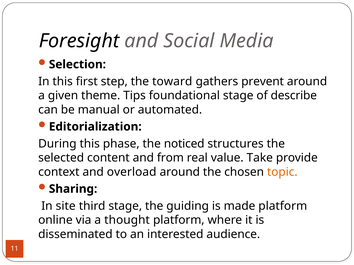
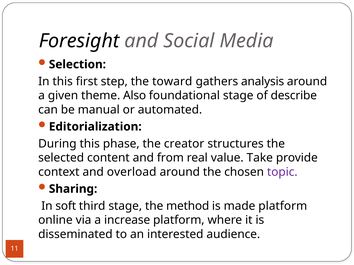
prevent: prevent -> analysis
Tips: Tips -> Also
noticed: noticed -> creator
topic colour: orange -> purple
site: site -> soft
guiding: guiding -> method
thought: thought -> increase
